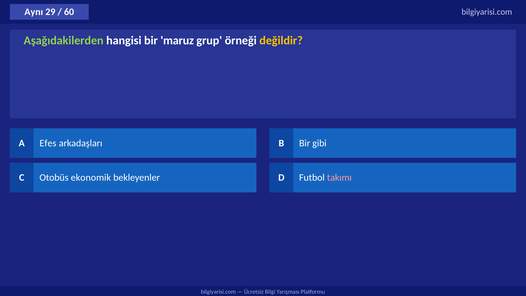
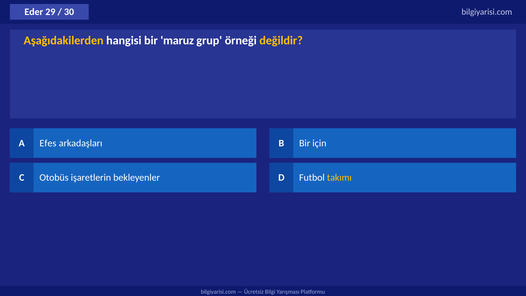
Aynı: Aynı -> Eder
60: 60 -> 30
Aşağıdakilerden colour: light green -> yellow
gibi: gibi -> için
ekonomik: ekonomik -> işaretlerin
takımı colour: pink -> yellow
